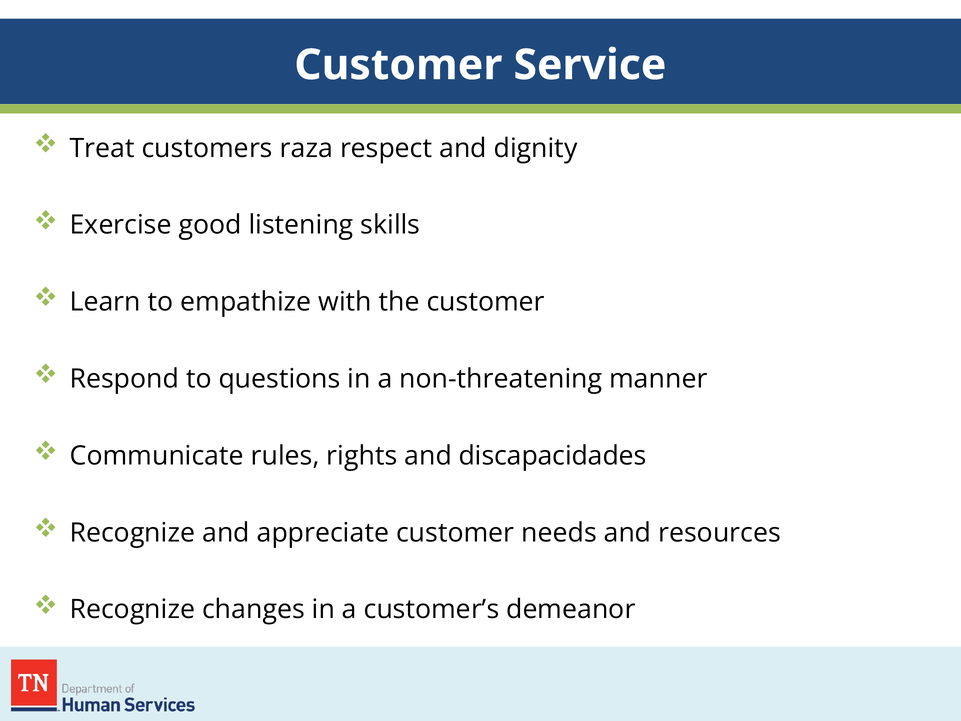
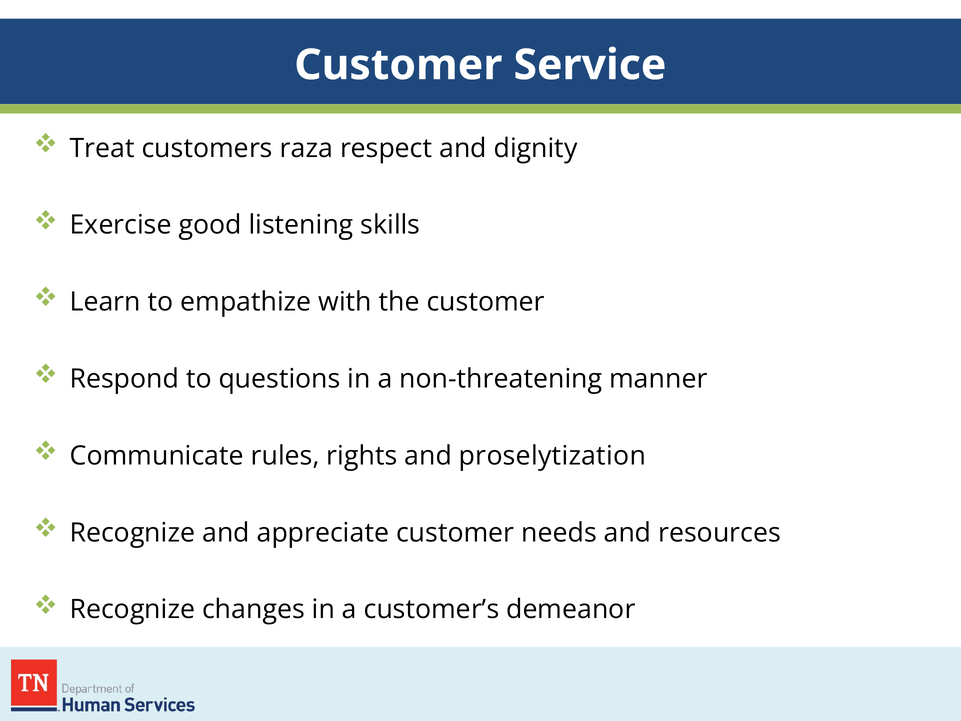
discapacidades: discapacidades -> proselytization
